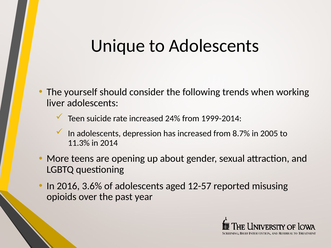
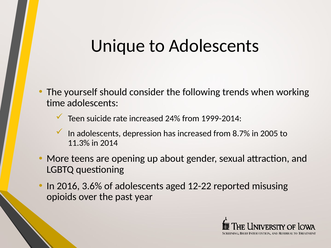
liver: liver -> time
12-57: 12-57 -> 12-22
